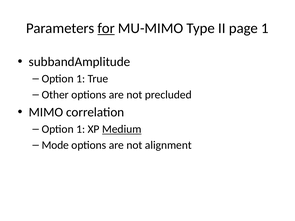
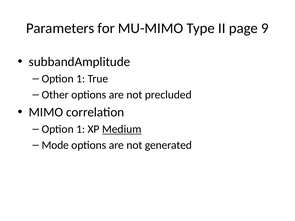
for underline: present -> none
page 1: 1 -> 9
alignment: alignment -> generated
